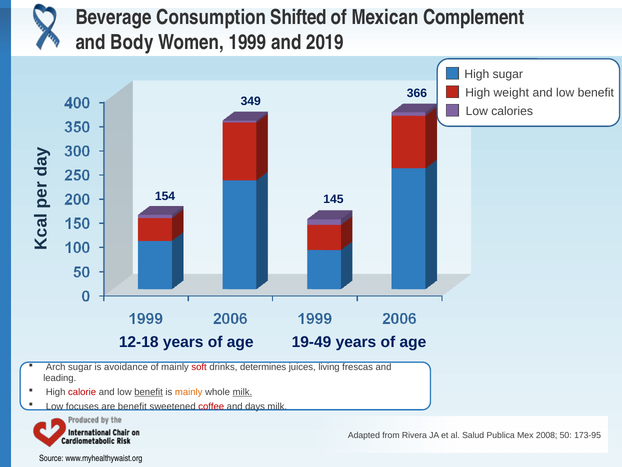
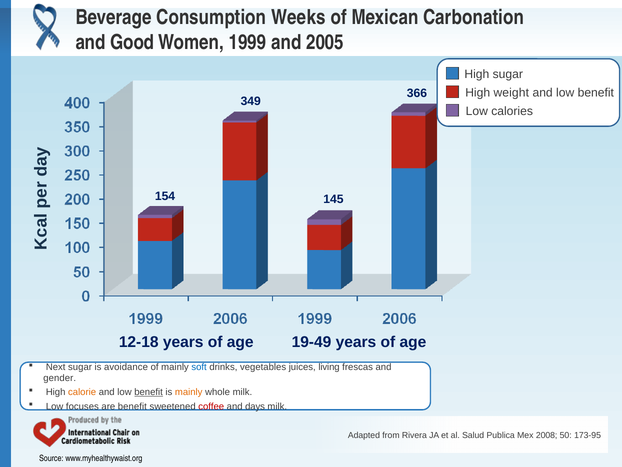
Shifted: Shifted -> Weeks
Complement: Complement -> Carbonation
Body: Body -> Good
2019: 2019 -> 2005
Arch: Arch -> Next
soft colour: red -> blue
determines: determines -> vegetables
leading: leading -> gender
calorie colour: red -> orange
milk at (242, 392) underline: present -> none
